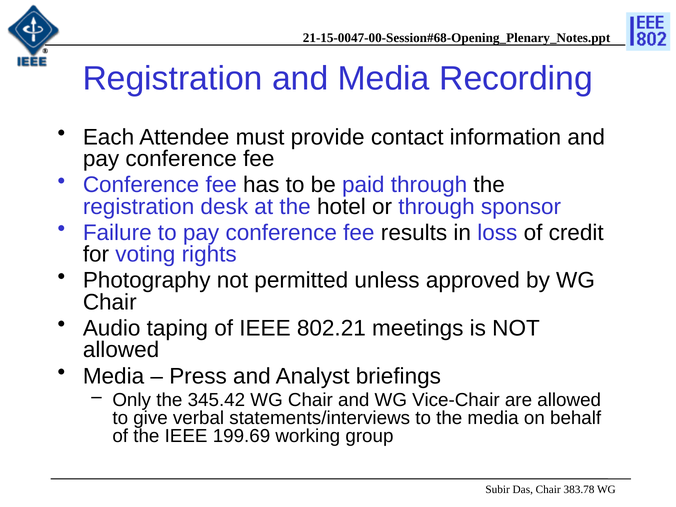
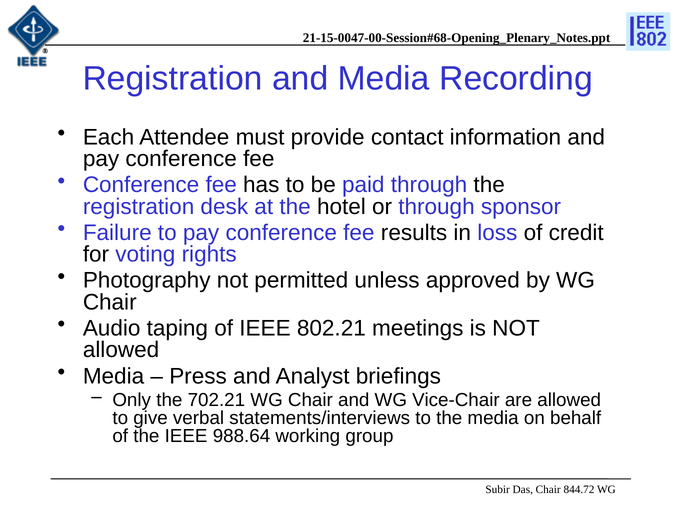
345.42: 345.42 -> 702.21
199.69: 199.69 -> 988.64
383.78: 383.78 -> 844.72
